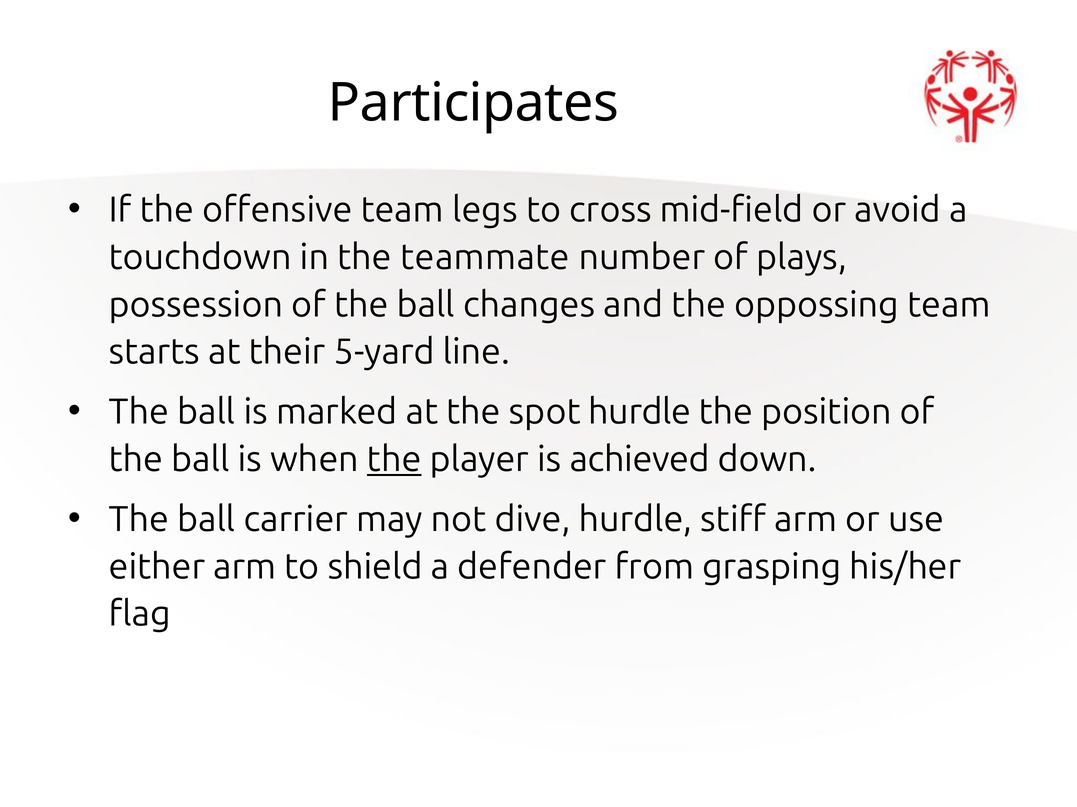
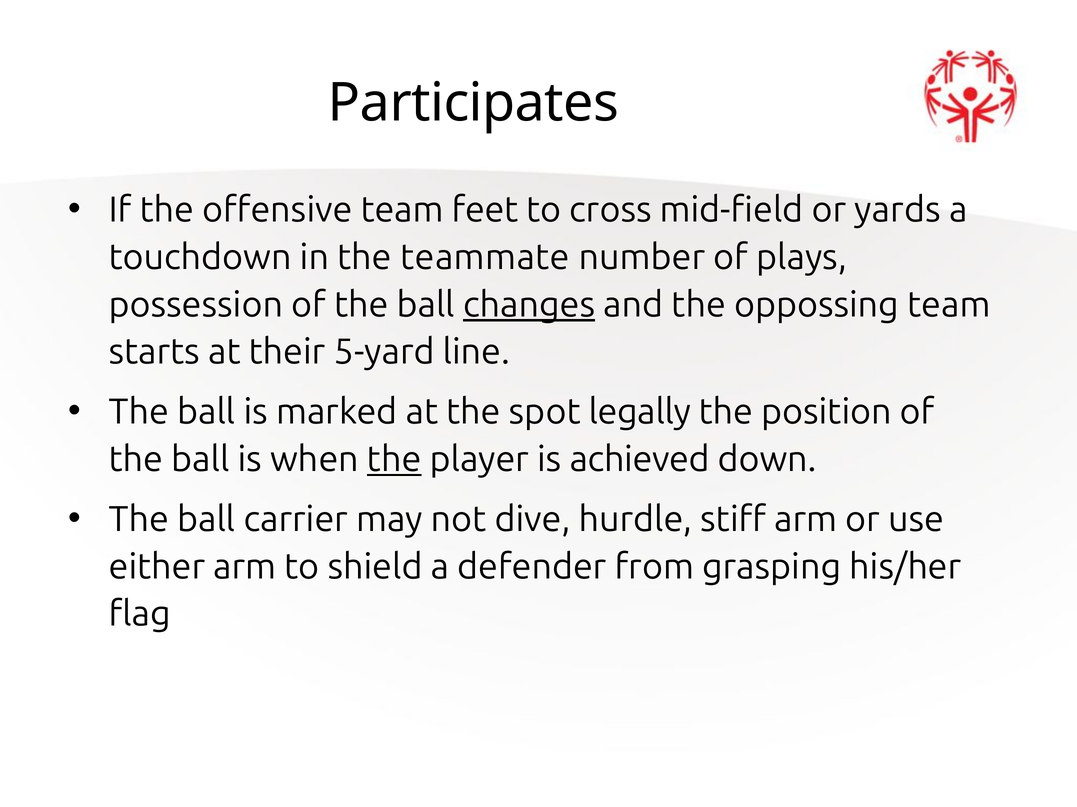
legs: legs -> feet
avoid: avoid -> yards
changes underline: none -> present
spot hurdle: hurdle -> legally
